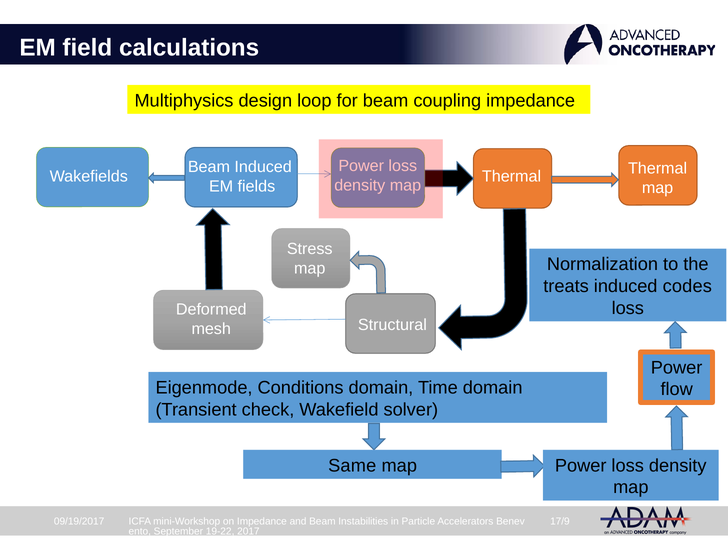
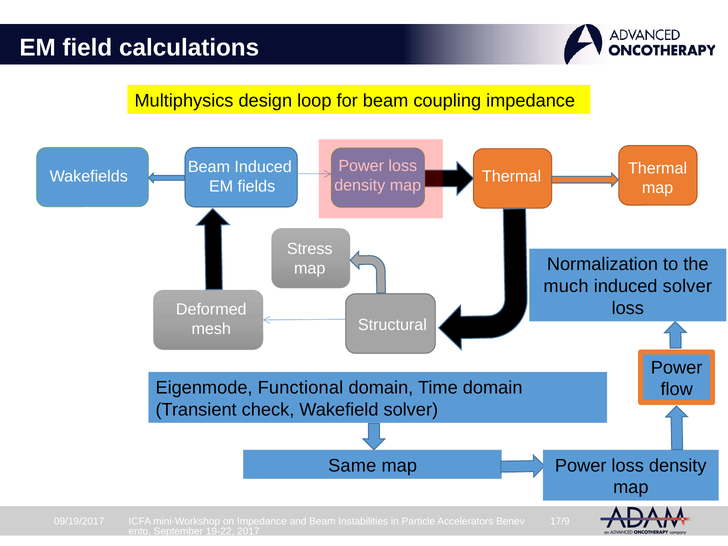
treats: treats -> much
induced codes: codes -> solver
Conditions: Conditions -> Functional
